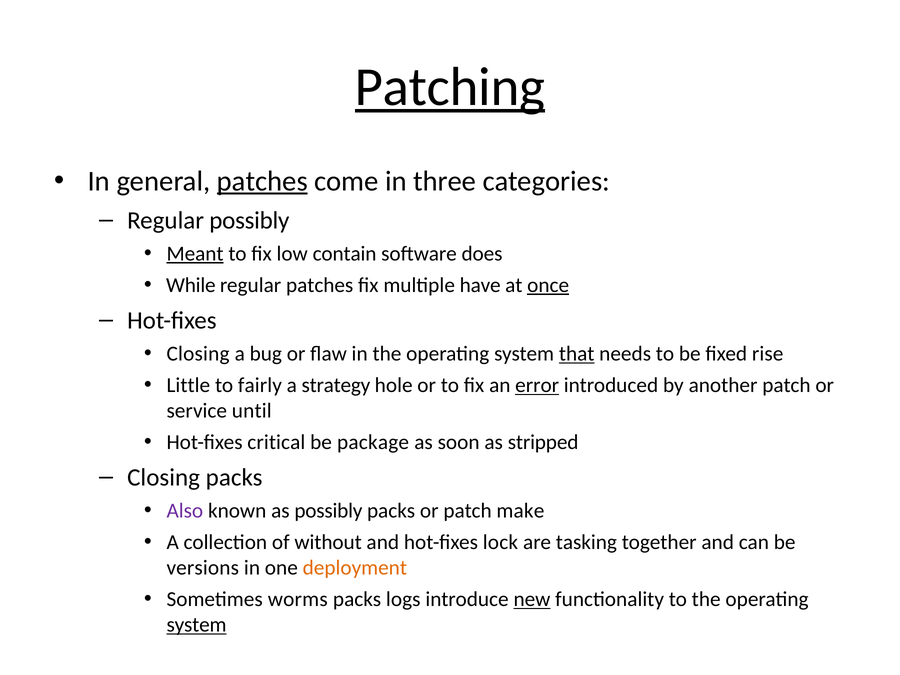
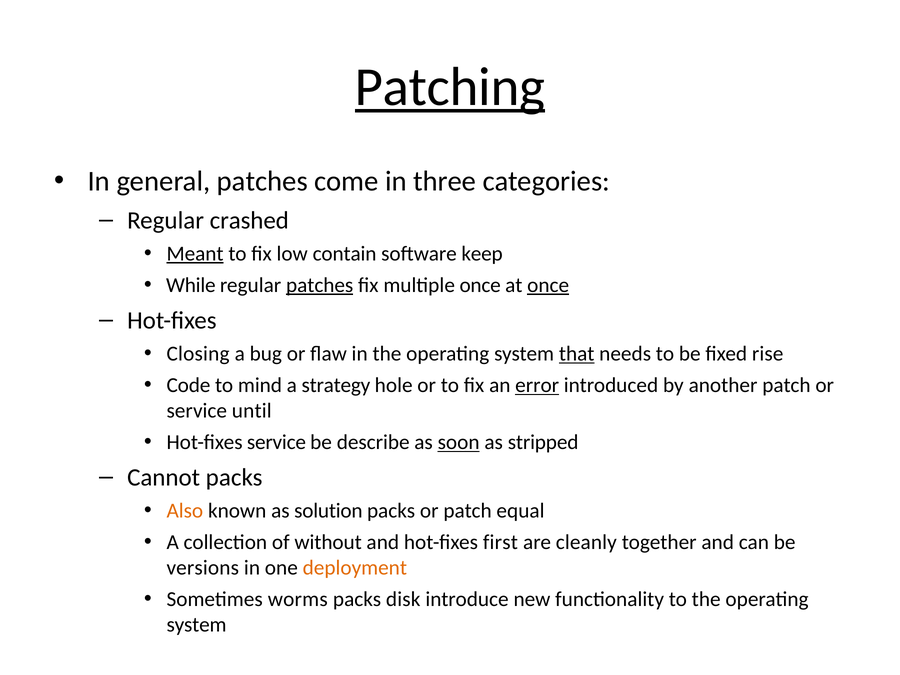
patches at (262, 181) underline: present -> none
Regular possibly: possibly -> crashed
does: does -> keep
patches at (320, 285) underline: none -> present
multiple have: have -> once
Little: Little -> Code
fairly: fairly -> mind
Hot-fixes critical: critical -> service
package: package -> describe
soon underline: none -> present
Closing at (164, 477): Closing -> Cannot
Also colour: purple -> orange
as possibly: possibly -> solution
make: make -> equal
lock: lock -> first
tasking: tasking -> cleanly
logs: logs -> disk
new underline: present -> none
system at (197, 625) underline: present -> none
